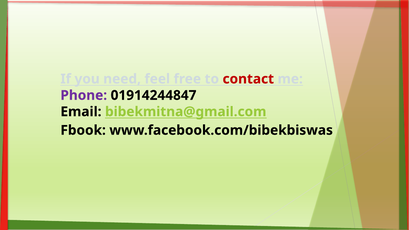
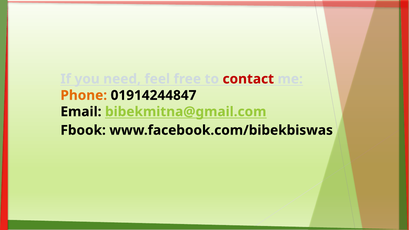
Phone colour: purple -> orange
